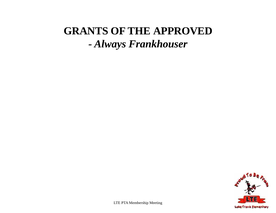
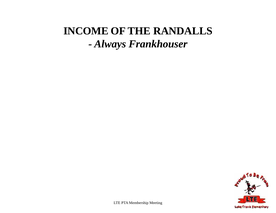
GRANTS: GRANTS -> INCOME
APPROVED: APPROVED -> RANDALLS
